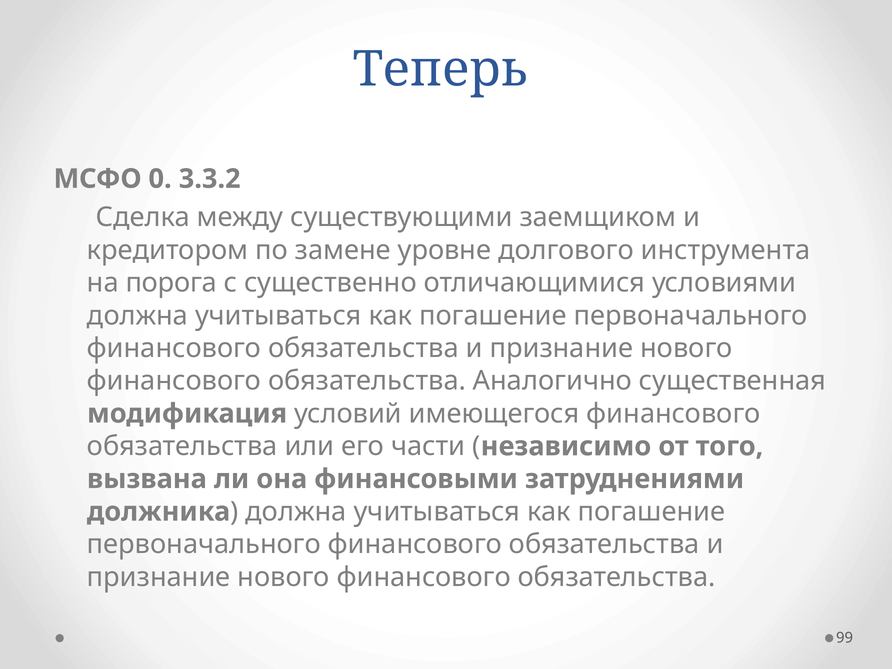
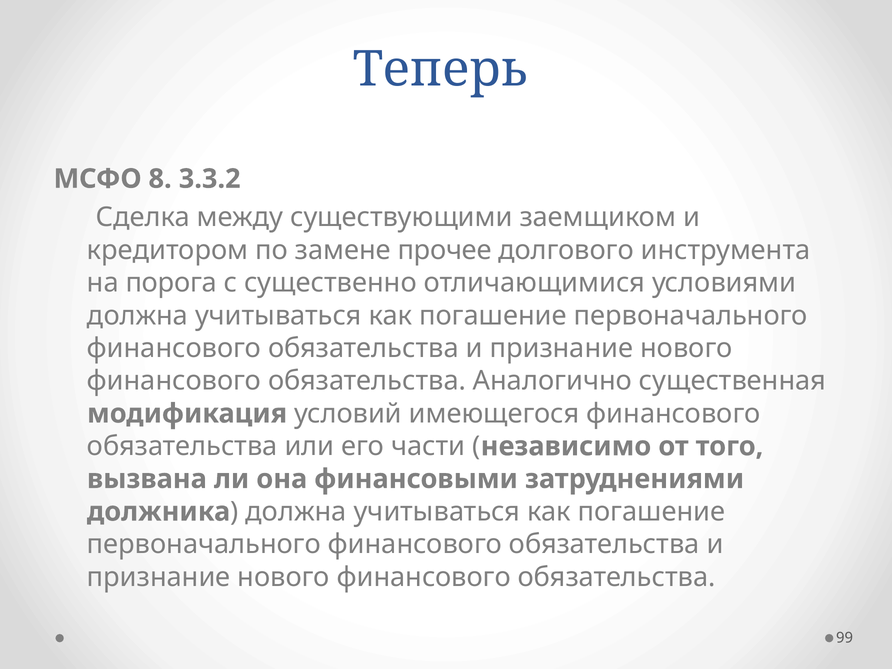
0: 0 -> 8
уровне: уровне -> прочее
